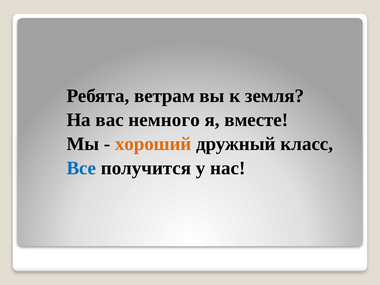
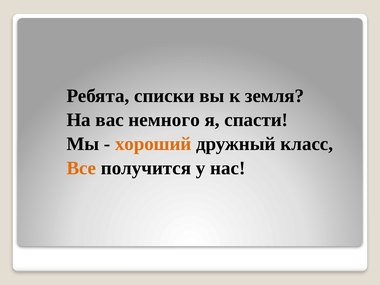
ветрам: ветрам -> списки
вместе: вместе -> спасти
Все colour: blue -> orange
